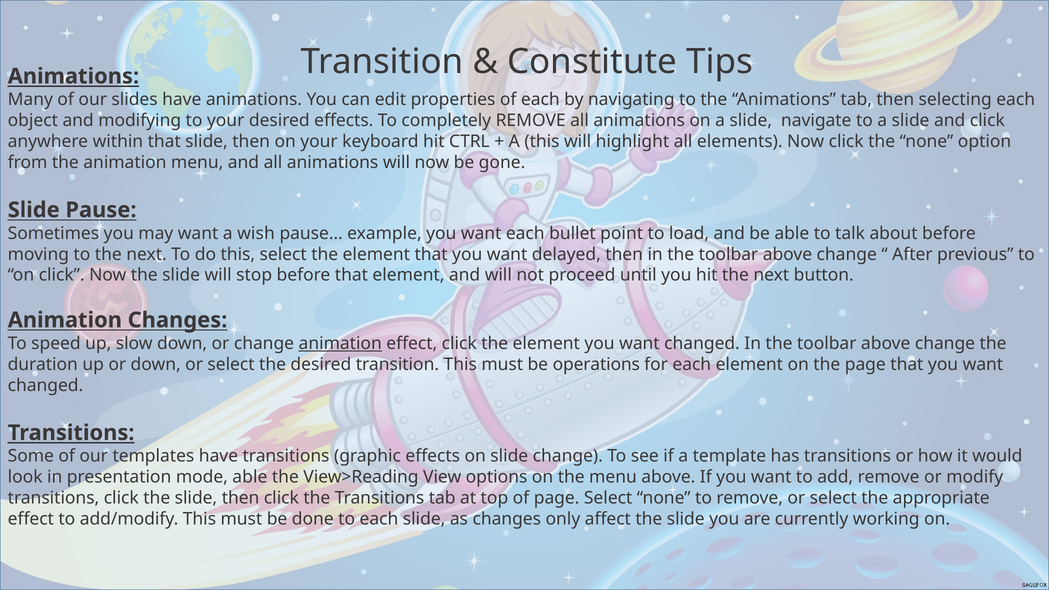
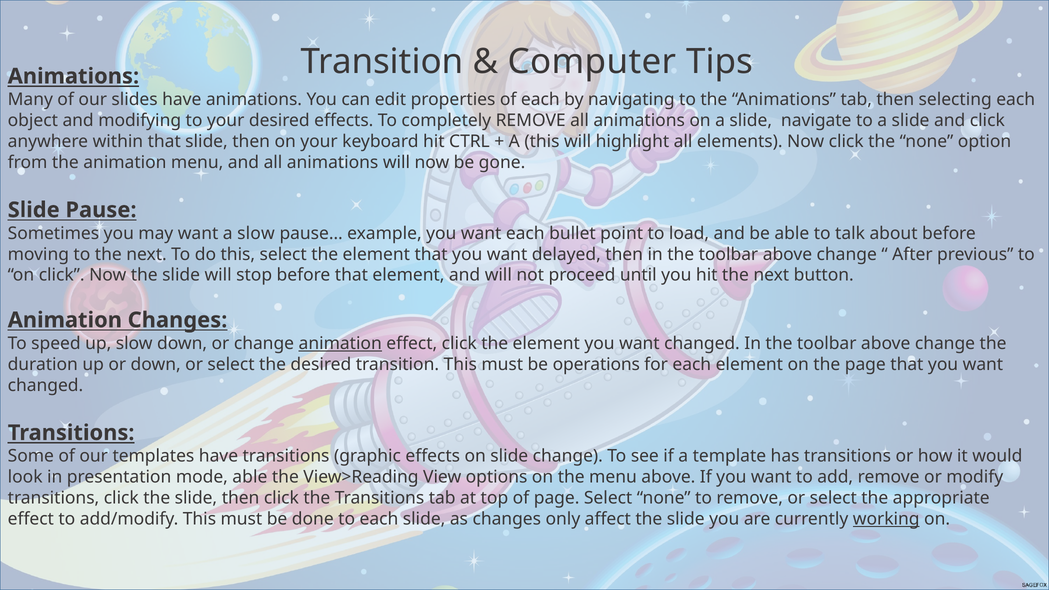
Constitute: Constitute -> Computer
a wish: wish -> slow
working underline: none -> present
